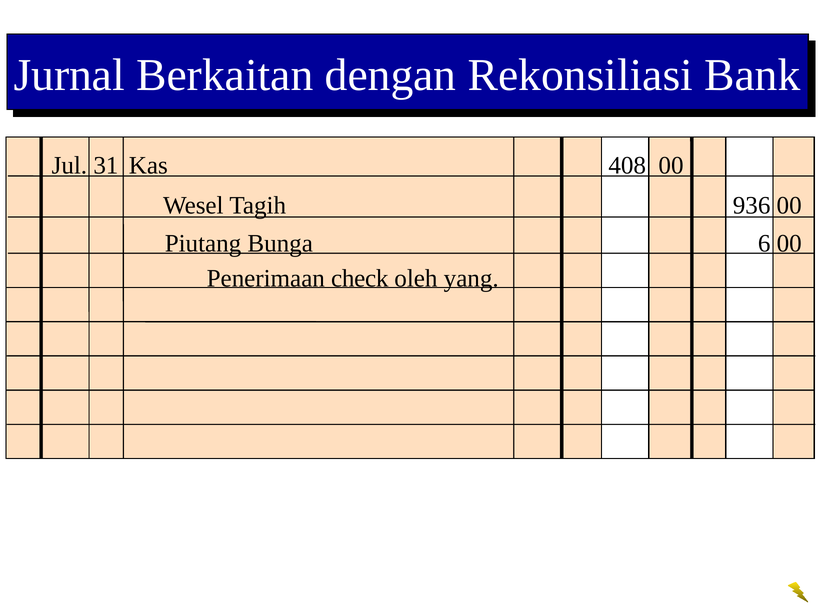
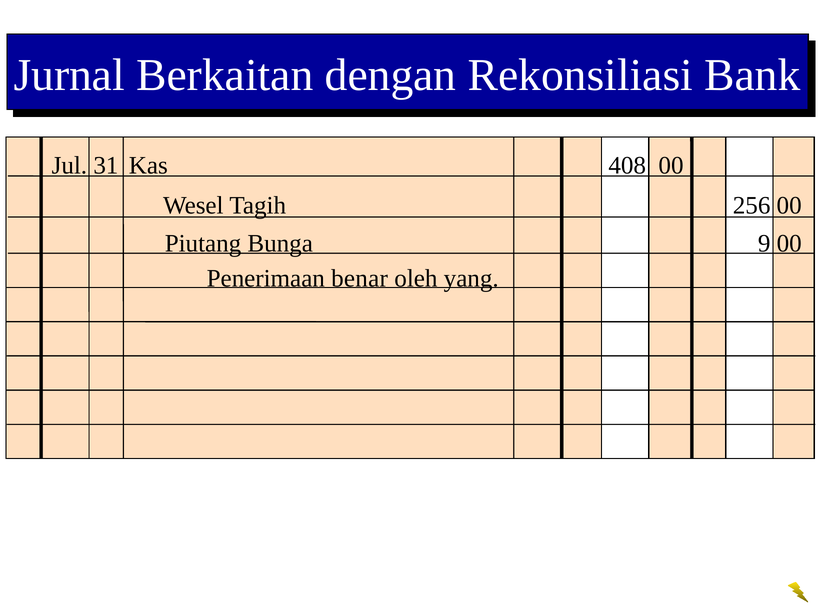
936: 936 -> 256
6: 6 -> 9
check: check -> benar
